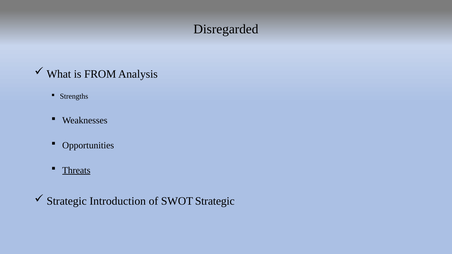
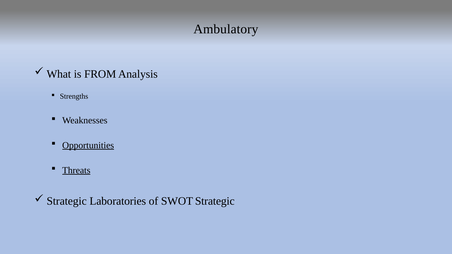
Disregarded: Disregarded -> Ambulatory
Opportunities underline: none -> present
Introduction: Introduction -> Laboratories
